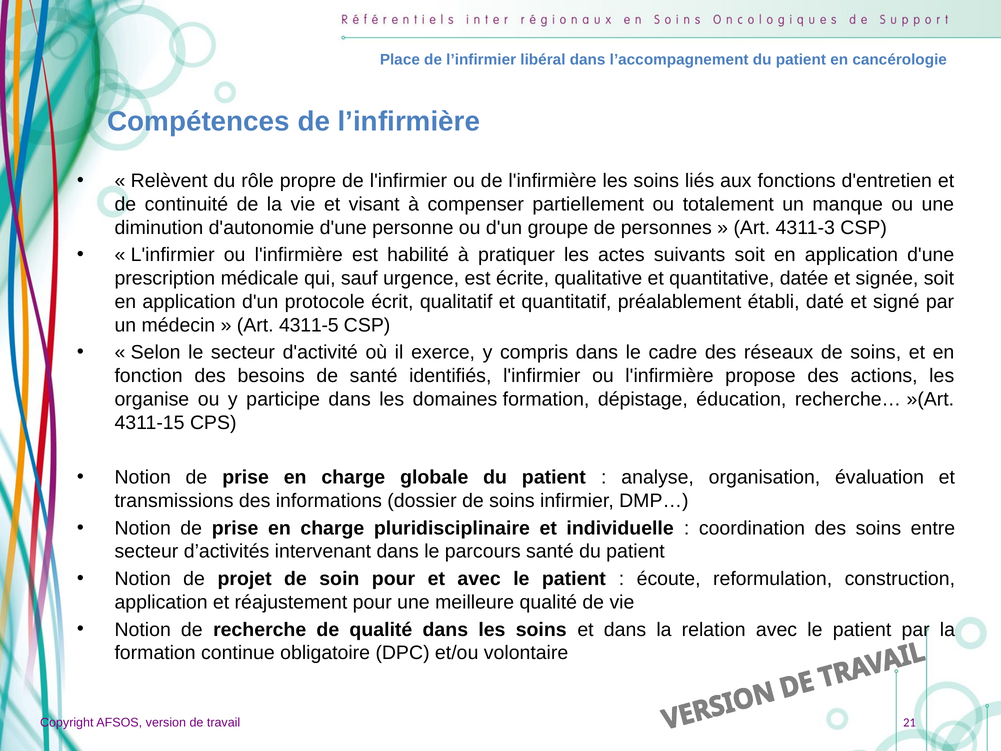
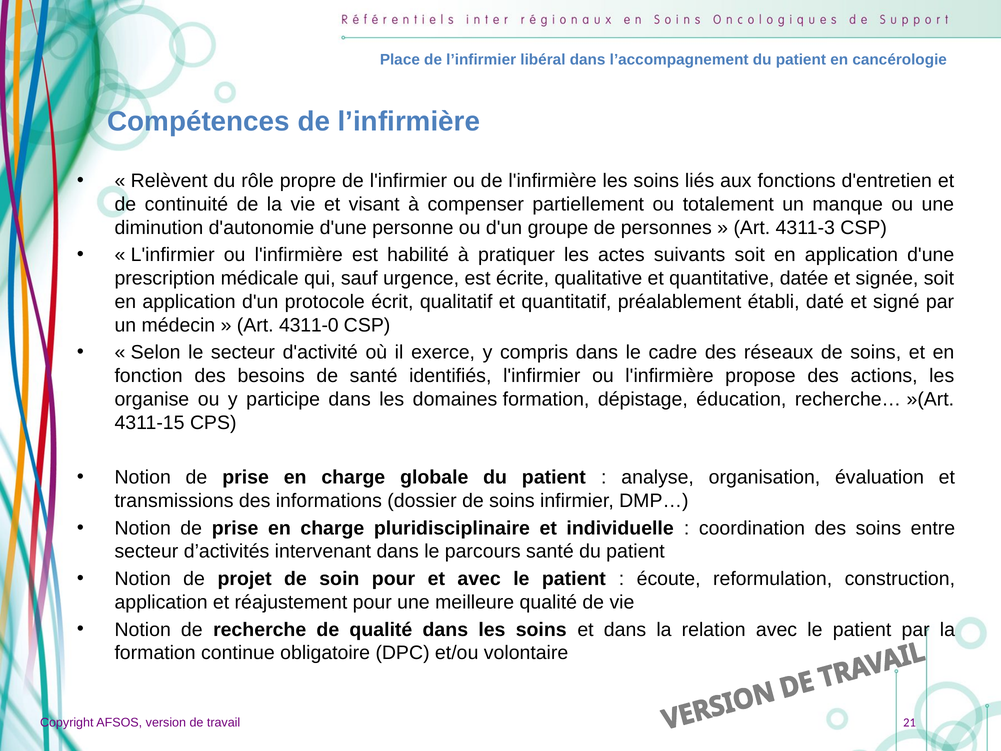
4311-5: 4311-5 -> 4311-0
